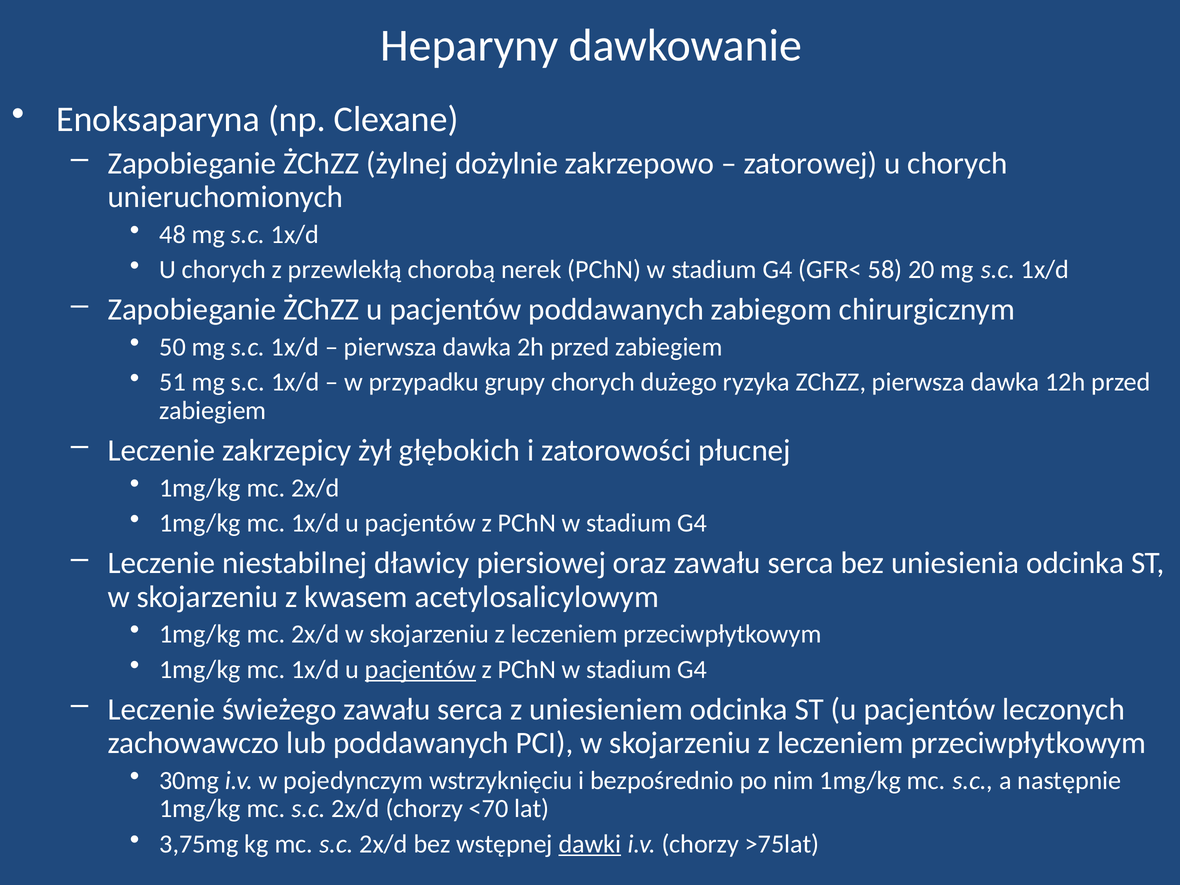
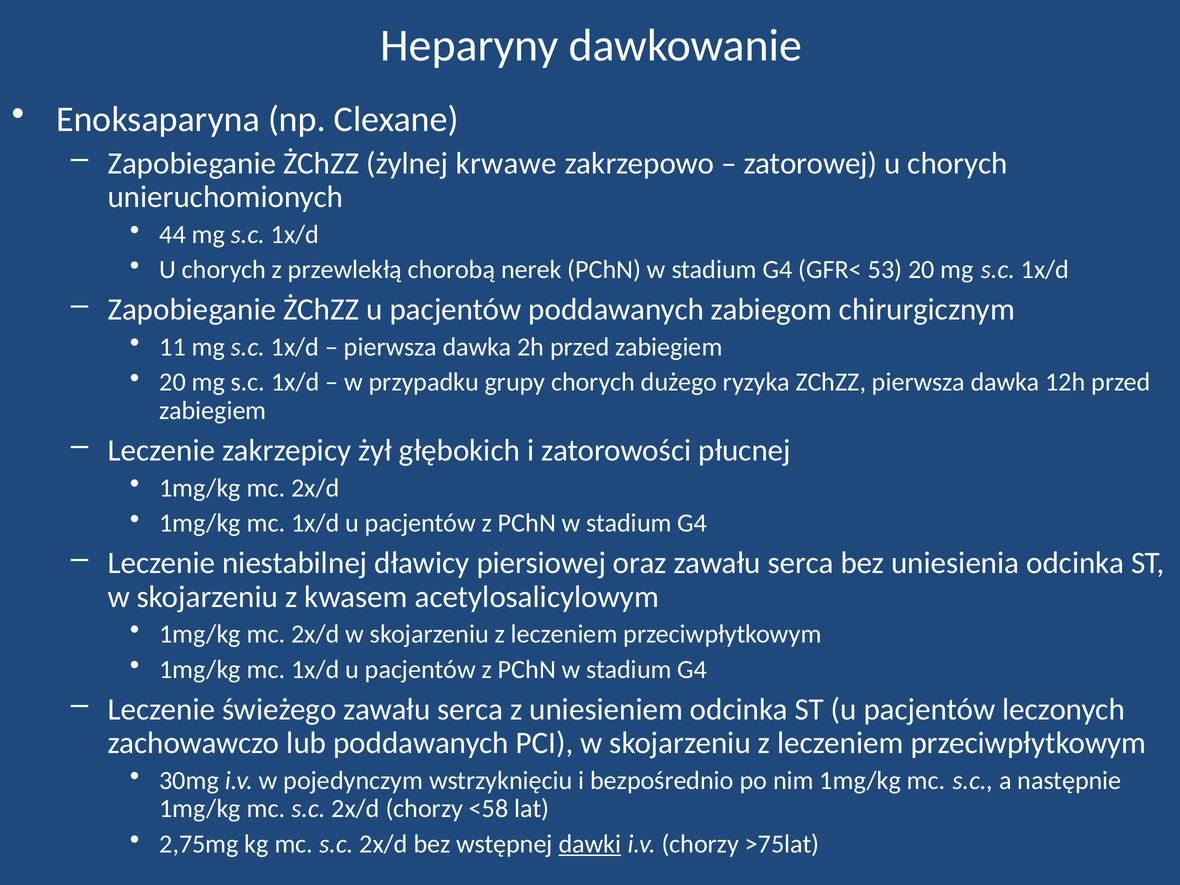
dożylnie: dożylnie -> krwawe
48: 48 -> 44
58: 58 -> 53
50: 50 -> 11
51 at (173, 382): 51 -> 20
pacjentów at (420, 669) underline: present -> none
<70: <70 -> <58
3,75mg: 3,75mg -> 2,75mg
